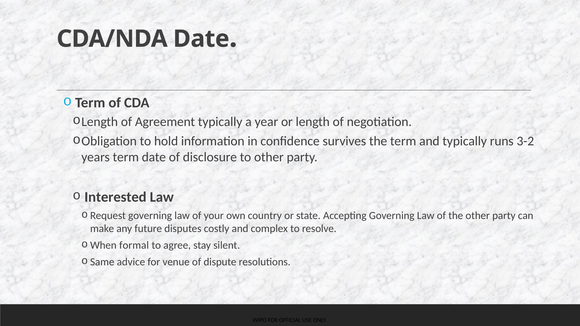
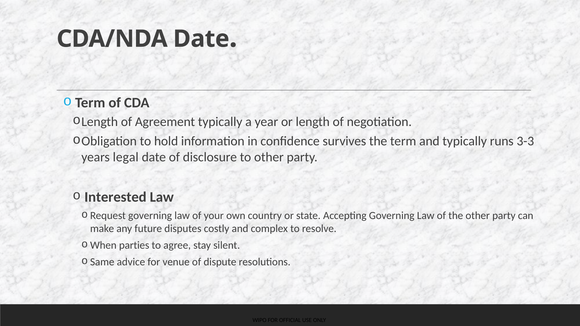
3-2: 3-2 -> 3-3
years term: term -> legal
formal: formal -> parties
